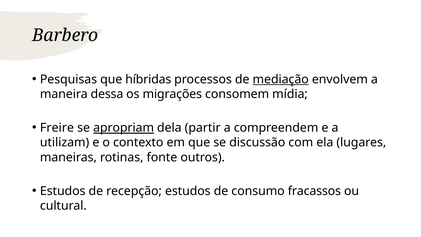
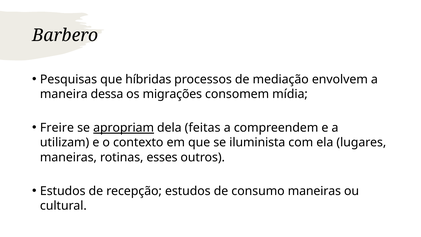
mediação underline: present -> none
partir: partir -> feitas
discussão: discussão -> iluminista
fonte: fonte -> esses
consumo fracassos: fracassos -> maneiras
